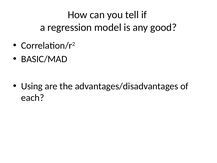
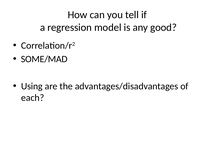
BASIC/MAD: BASIC/MAD -> SOME/MAD
